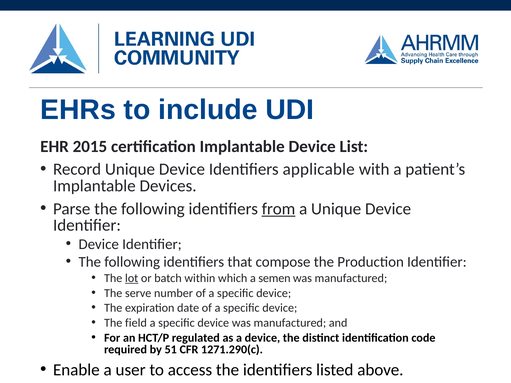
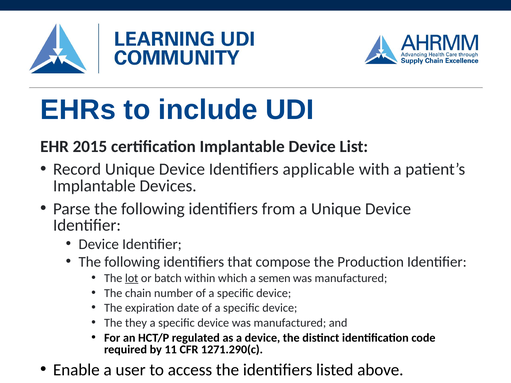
from underline: present -> none
serve: serve -> chain
field: field -> they
51: 51 -> 11
